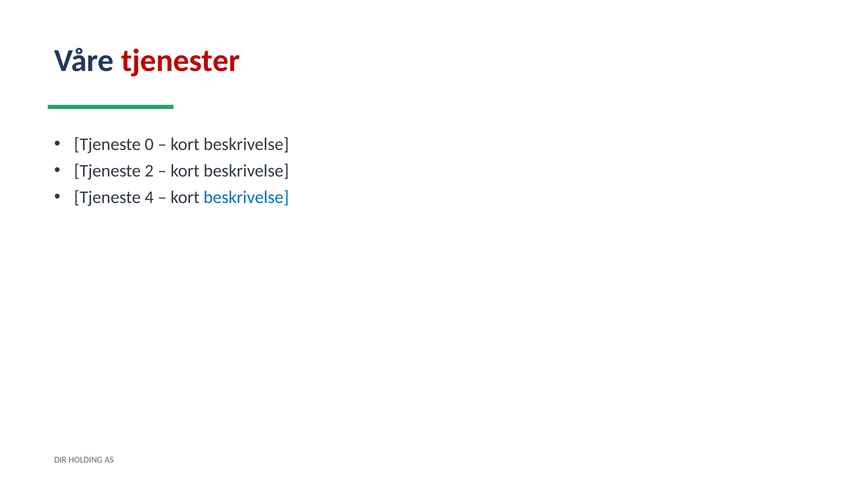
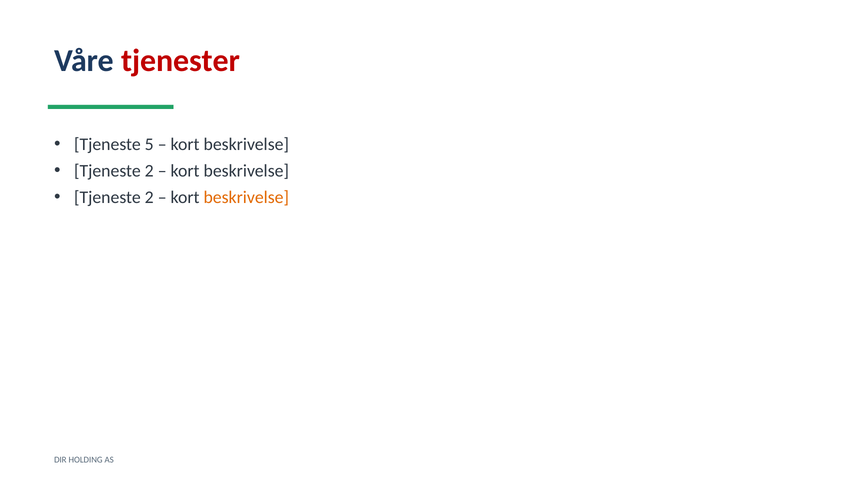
0: 0 -> 5
4 at (149, 197): 4 -> 2
beskrivelse at (246, 197) colour: blue -> orange
